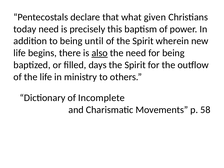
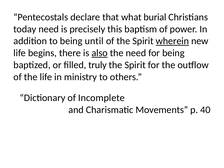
given: given -> burial
wherein underline: none -> present
days: days -> truly
58: 58 -> 40
